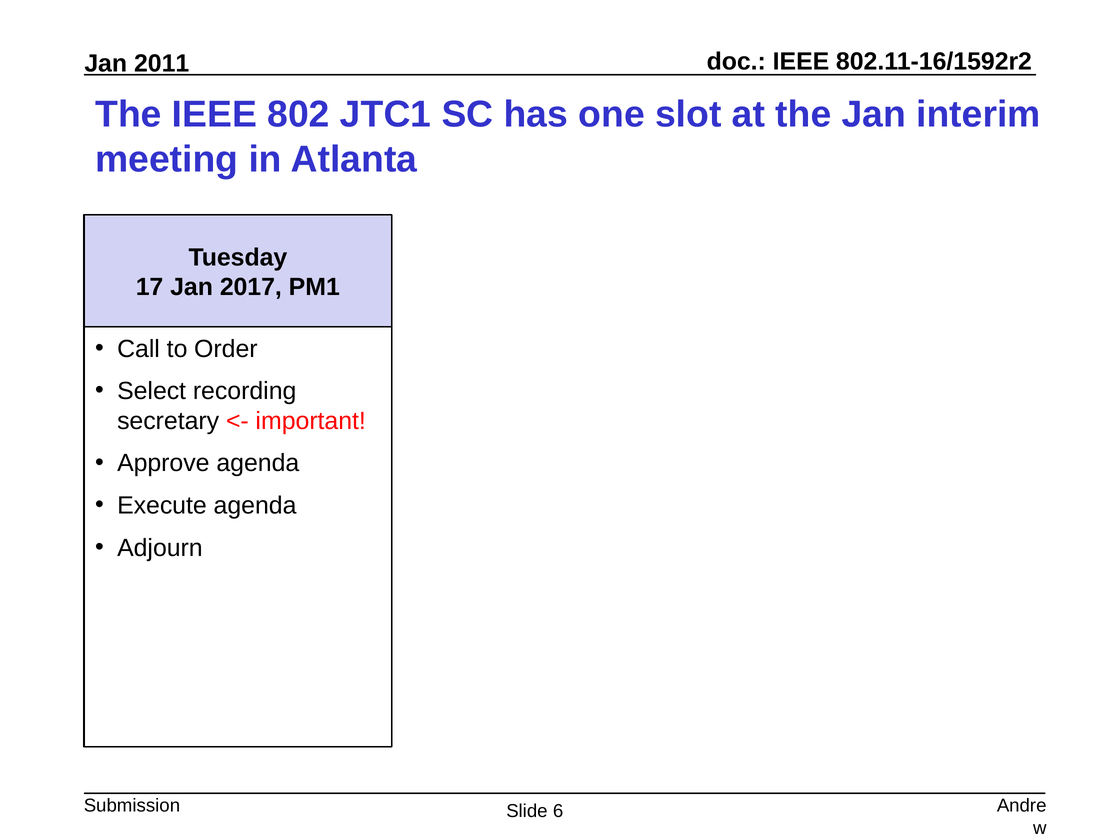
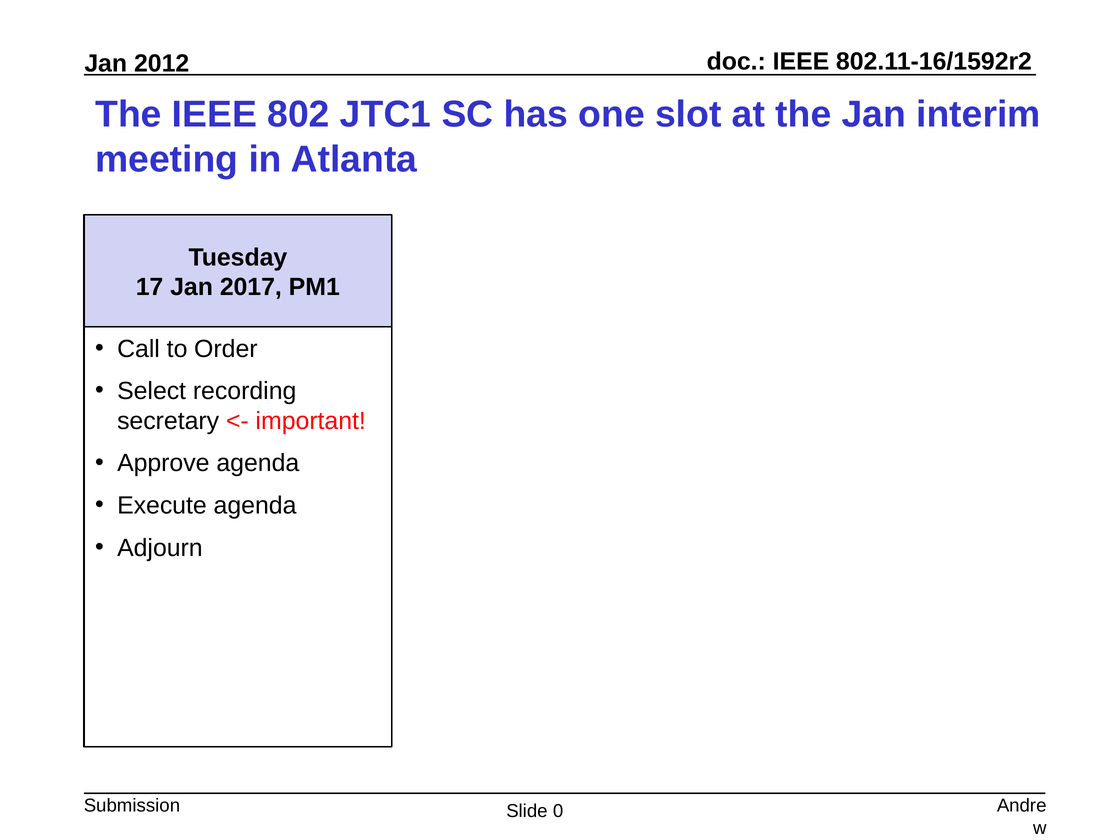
2011: 2011 -> 2012
6: 6 -> 0
